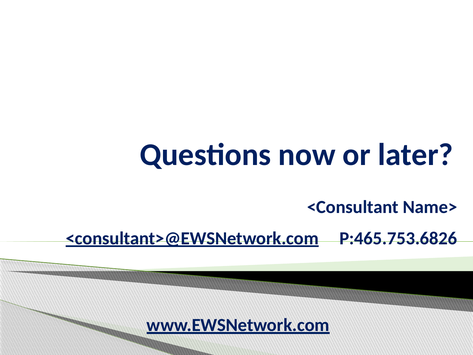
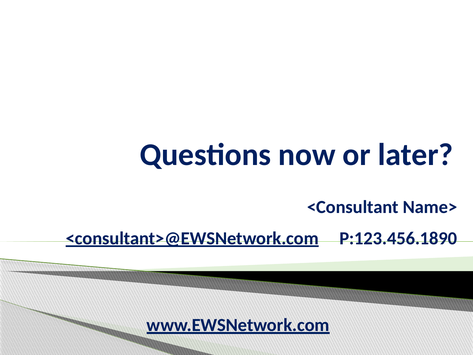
P:465.753.6826: P:465.753.6826 -> P:123.456.1890
